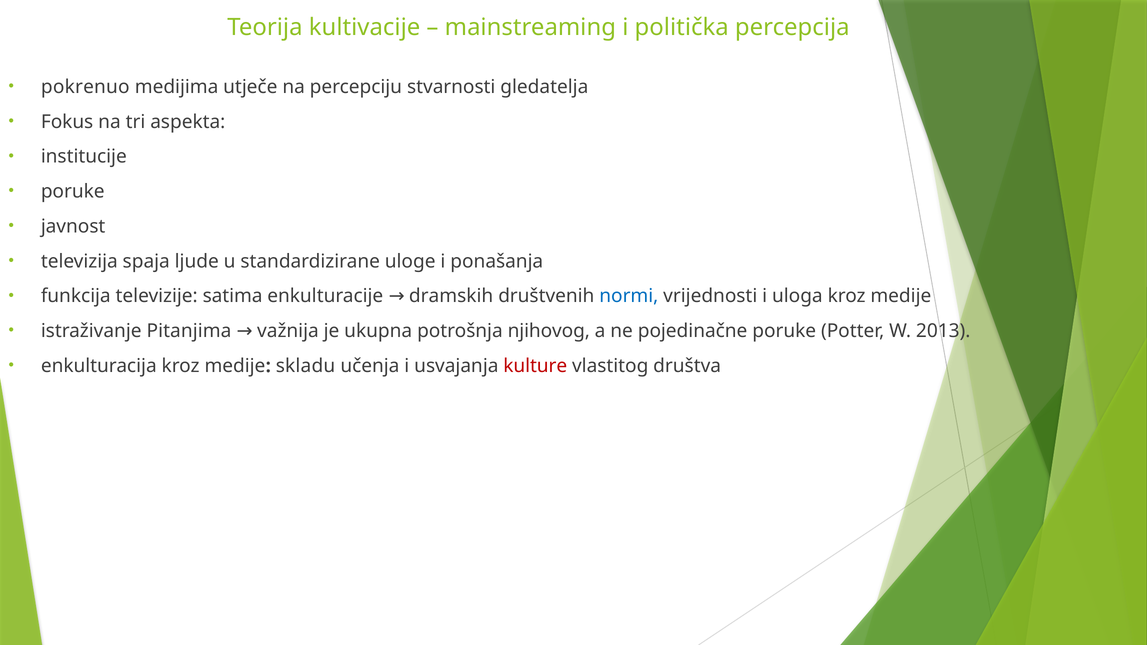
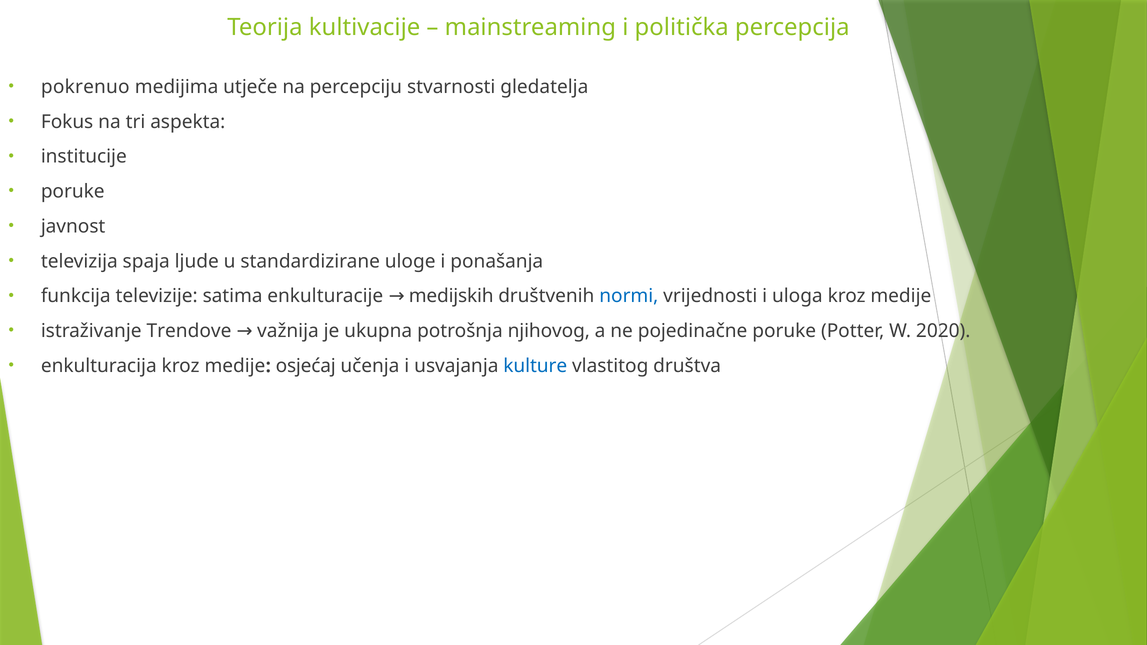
dramskih: dramskih -> medijskih
Pitanjima: Pitanjima -> Trendove
2013: 2013 -> 2020
skladu: skladu -> osjećaj
kulture colour: red -> blue
